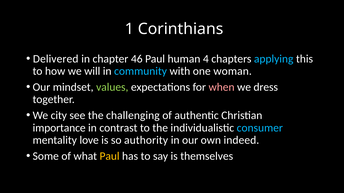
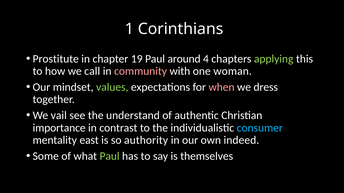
Delivered: Delivered -> Prostitute
46: 46 -> 19
human: human -> around
applying colour: light blue -> light green
will: will -> call
community colour: light blue -> pink
city: city -> vail
challenging: challenging -> understand
love: love -> east
Paul at (110, 156) colour: yellow -> light green
